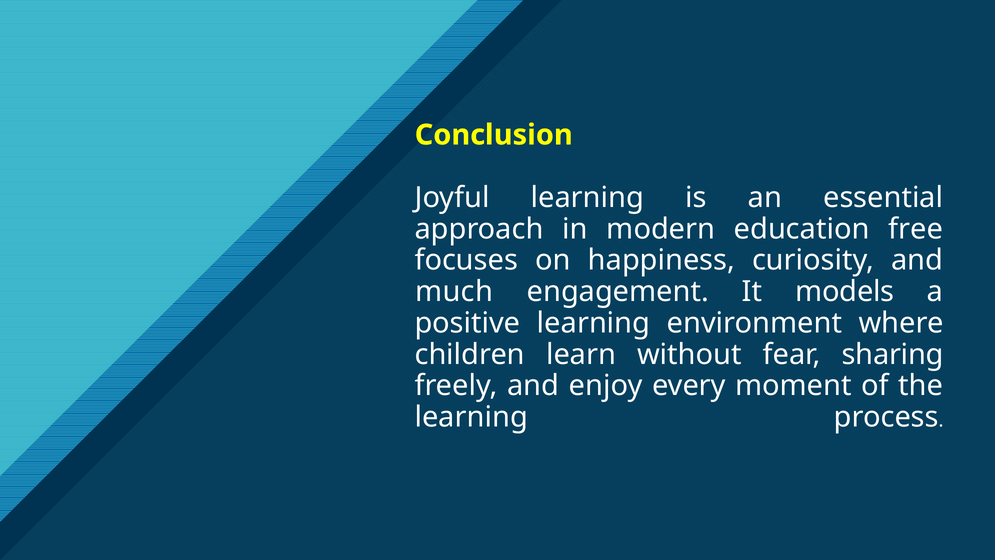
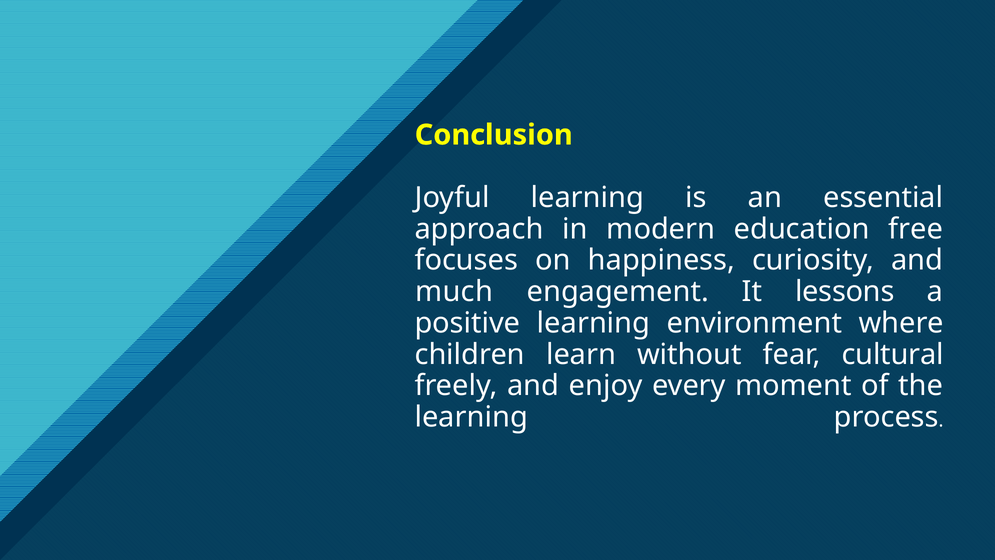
models: models -> lessons
sharing: sharing -> cultural
